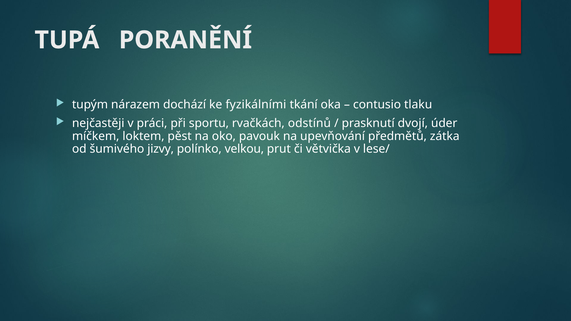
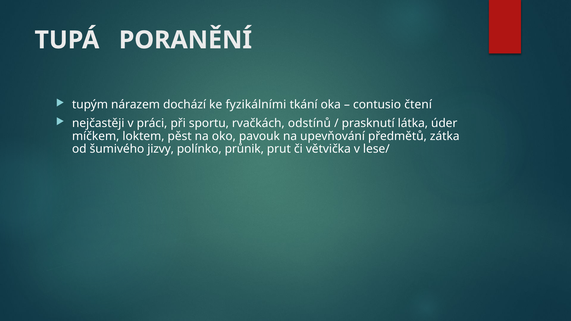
tlaku: tlaku -> čtení
dvojí: dvojí -> látka
velkou: velkou -> průnik
